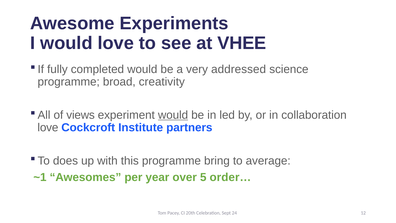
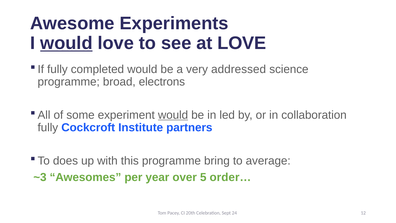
would at (66, 43) underline: none -> present
at VHEE: VHEE -> LOVE
creativity: creativity -> electrons
views: views -> some
love at (48, 127): love -> fully
~1: ~1 -> ~3
